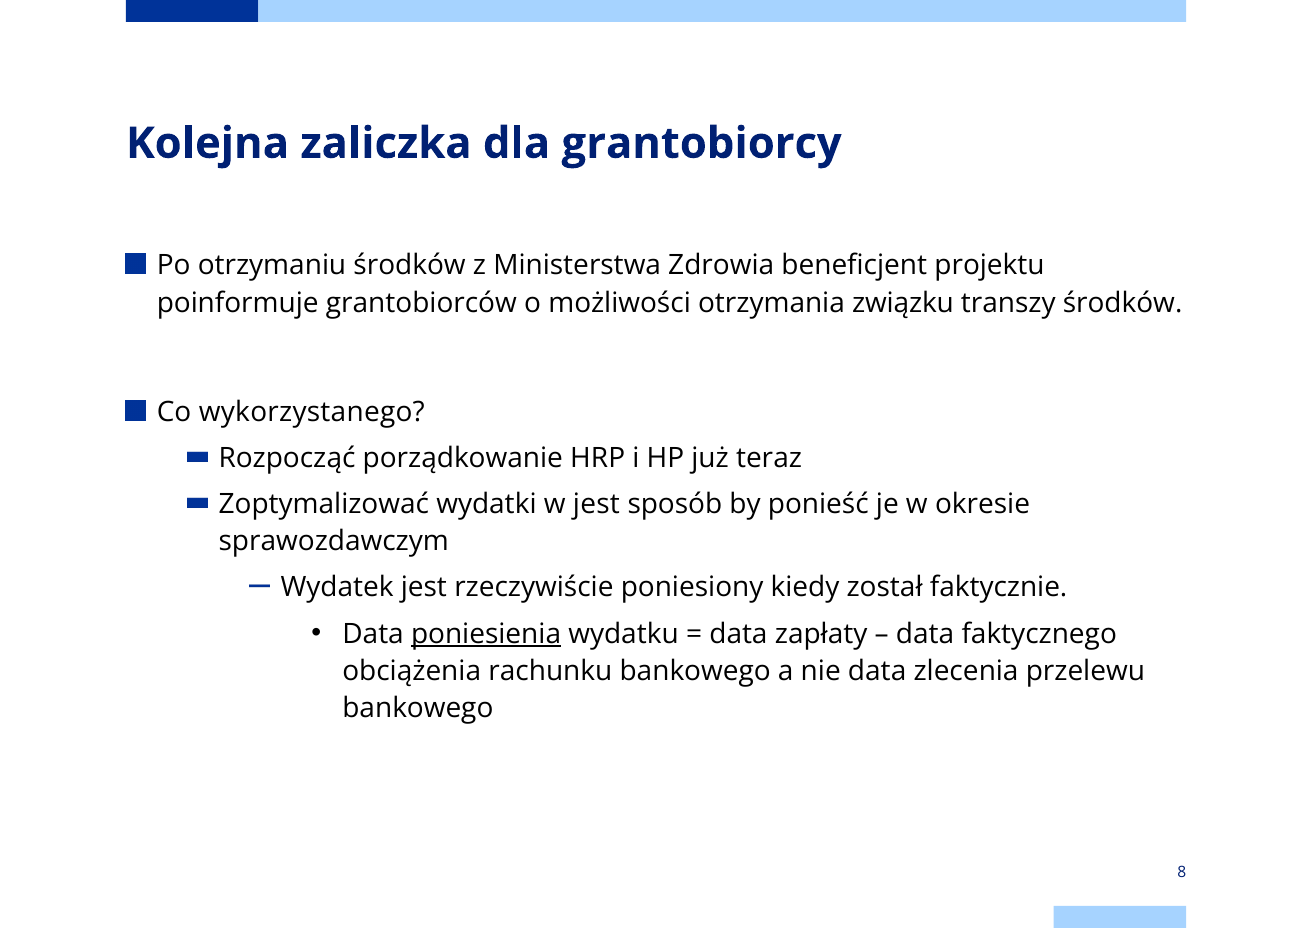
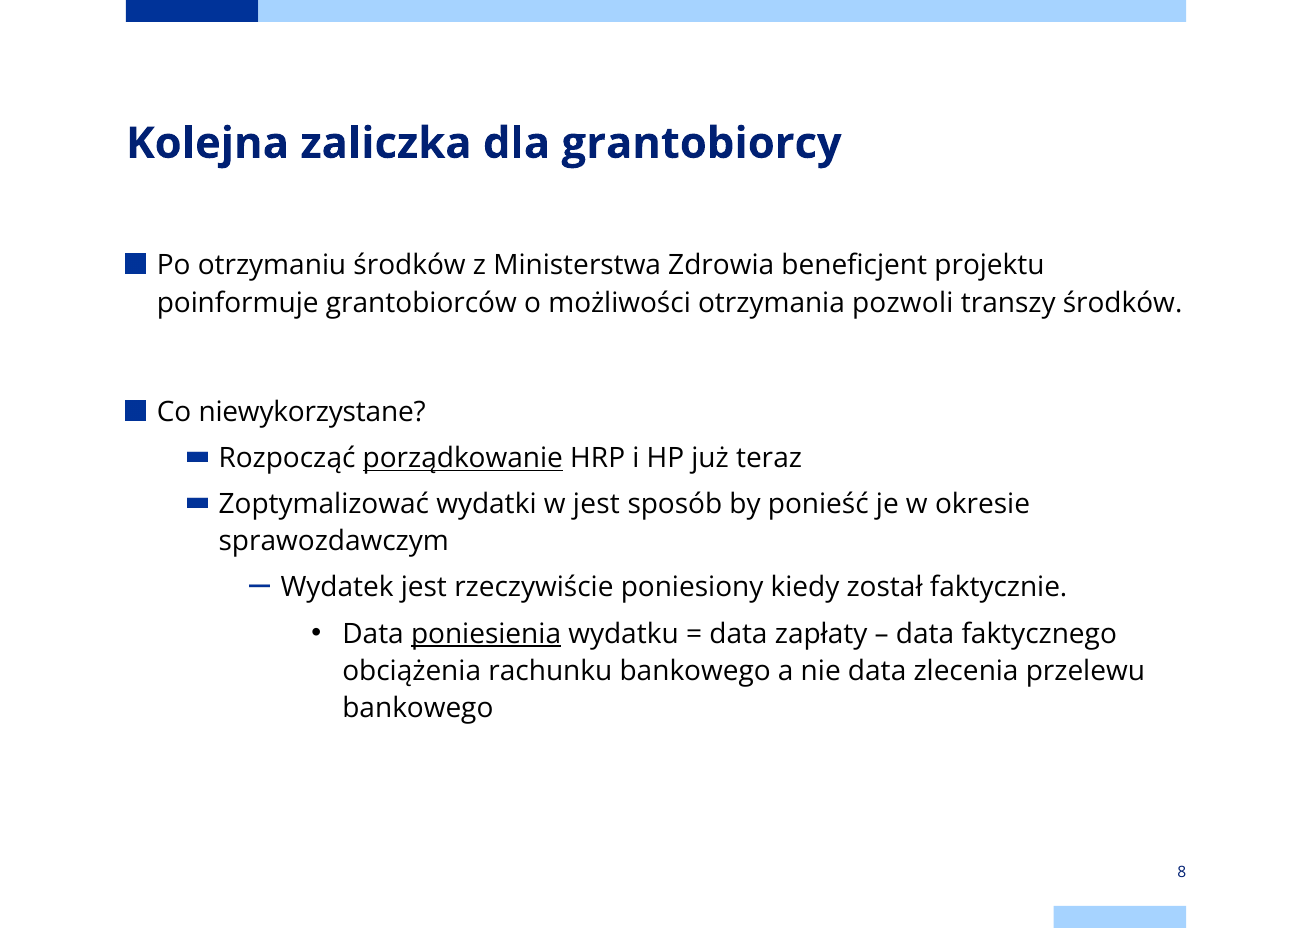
związku: związku -> pozwoli
wykorzystanego: wykorzystanego -> niewykorzystane
porządkowanie underline: none -> present
